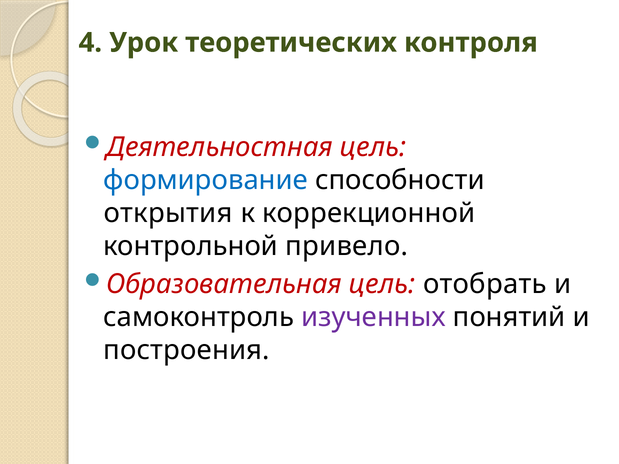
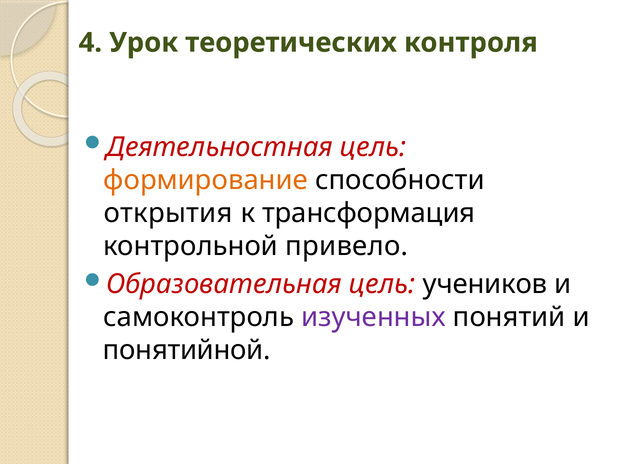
формирование colour: blue -> orange
коррекционной: коррекционной -> трансформация
отобрать: отобрать -> учеников
построения: построения -> понятийной
